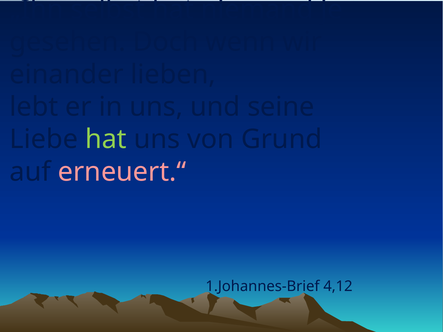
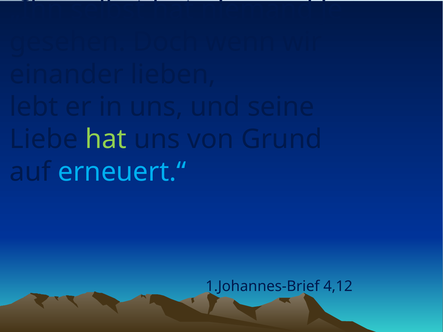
erneuert.“ colour: pink -> light blue
